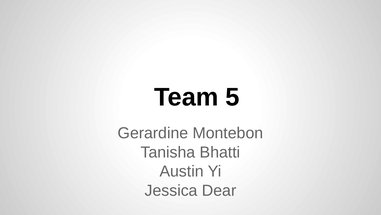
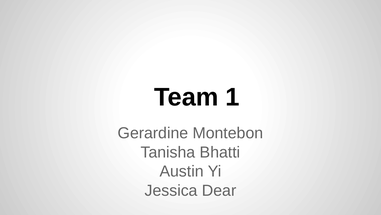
5: 5 -> 1
